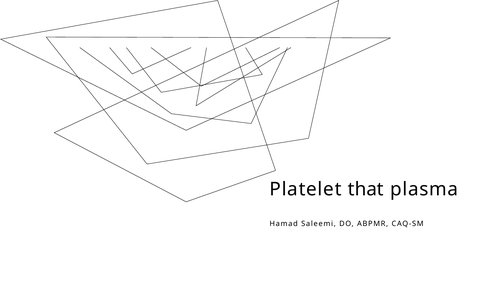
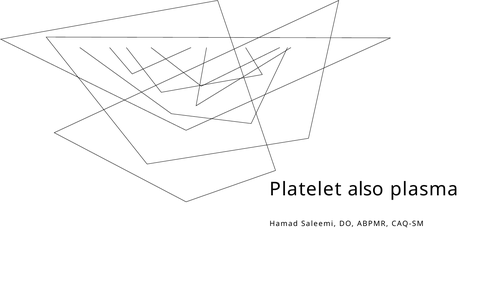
that: that -> also
